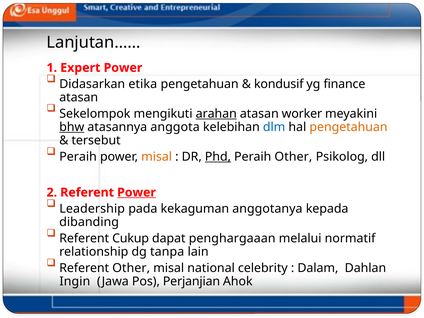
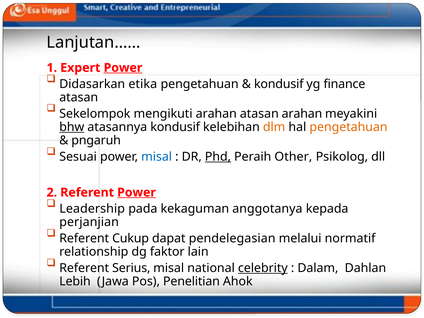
Power at (123, 68) underline: none -> present
arahan at (216, 114) underline: present -> none
atasan worker: worker -> arahan
atasannya anggota: anggota -> kondusif
dlm colour: blue -> orange
tersebut: tersebut -> pngaruh
Peraih at (78, 157): Peraih -> Sesuai
misal at (157, 157) colour: orange -> blue
dibanding: dibanding -> perjanjian
penghargaaan: penghargaaan -> pendelegasian
tanpa: tanpa -> faktor
Referent Other: Other -> Serius
celebrity underline: none -> present
Ingin: Ingin -> Lebih
Perjanjian: Perjanjian -> Penelitian
